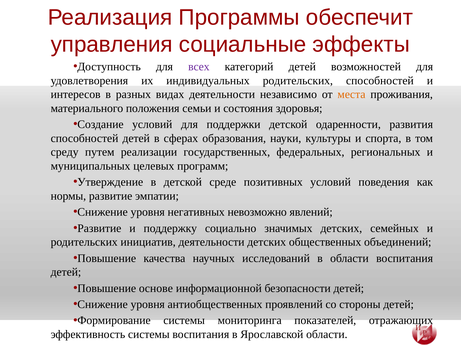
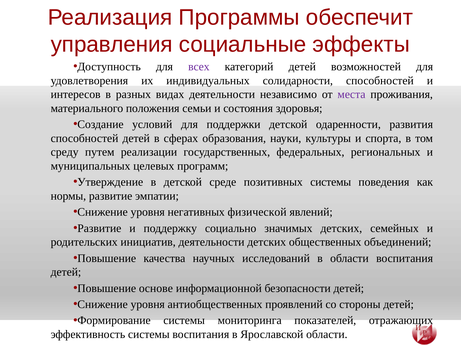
индивидуальных родительских: родительских -> солидарности
места colour: orange -> purple
позитивных условий: условий -> системы
невозможно: невозможно -> физической
